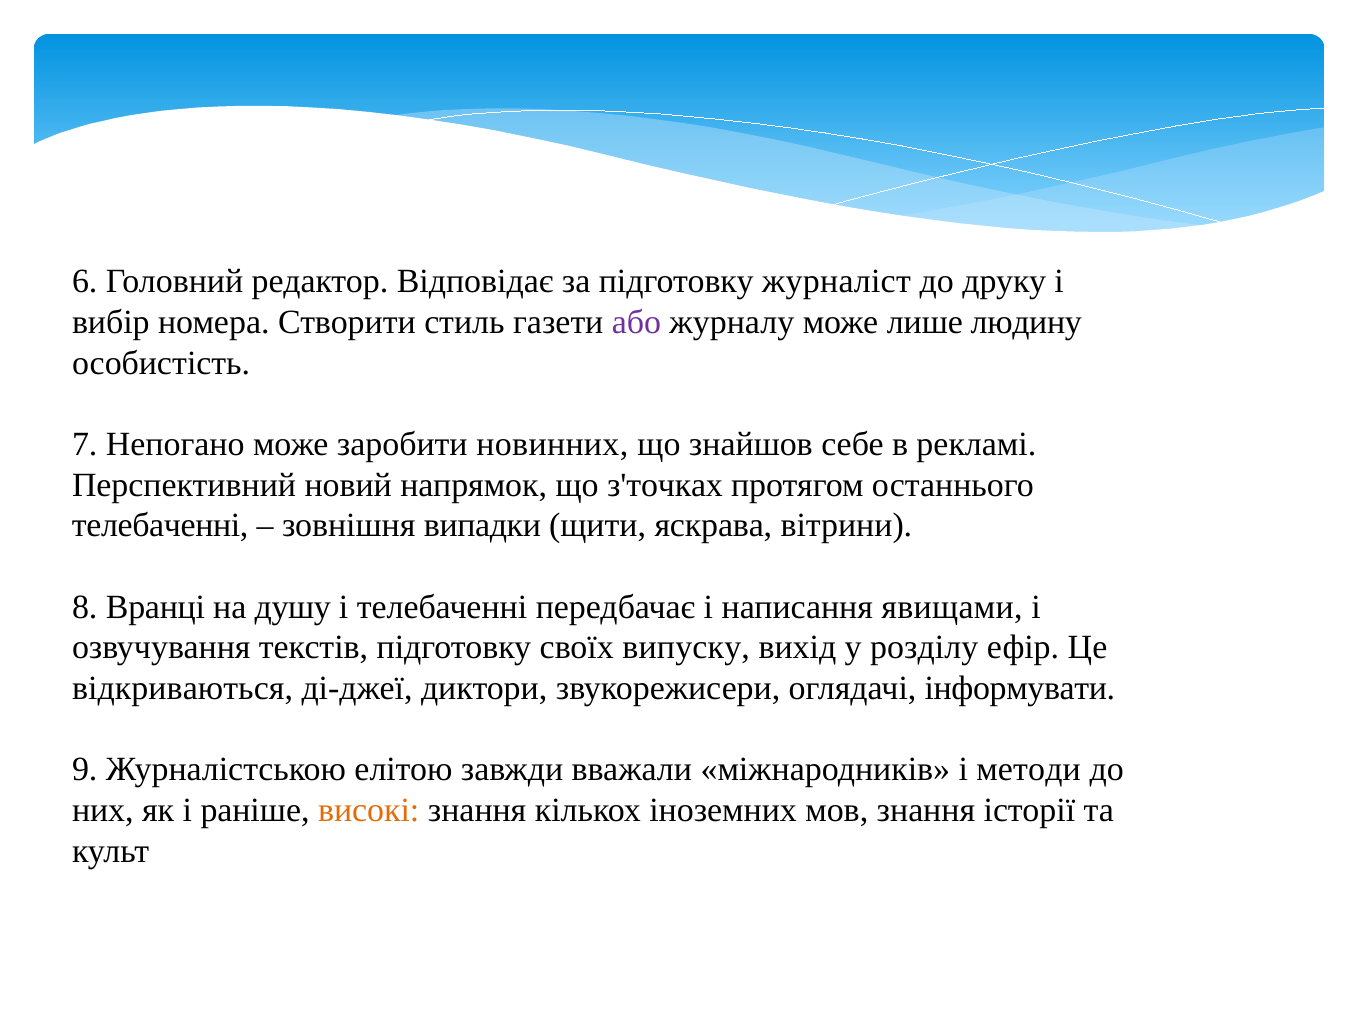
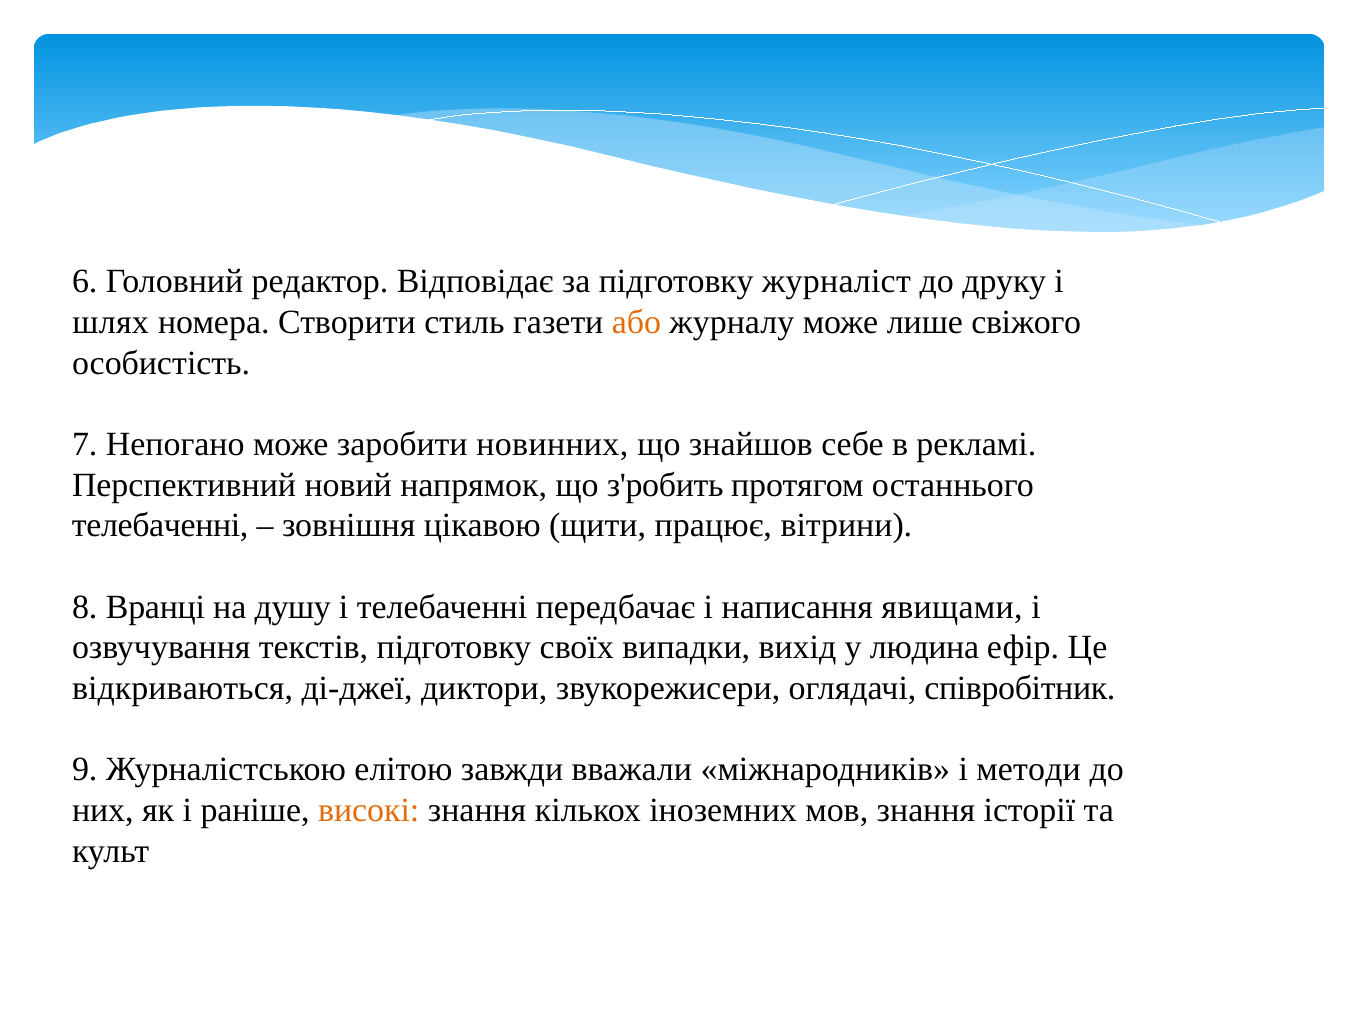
вибір: вибір -> шлях
або colour: purple -> orange
людину: людину -> свіжого
з'точках: з'точках -> з'робить
випадки: випадки -> цікавою
яскрава: яскрава -> працює
випуску: випуску -> випадки
розділу: розділу -> людина
інформувати: інформувати -> співробітник
